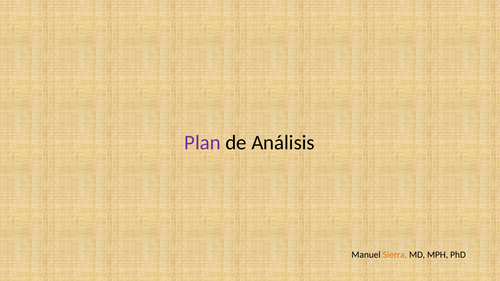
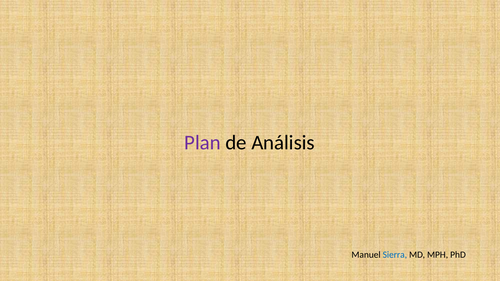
Sierra colour: orange -> blue
